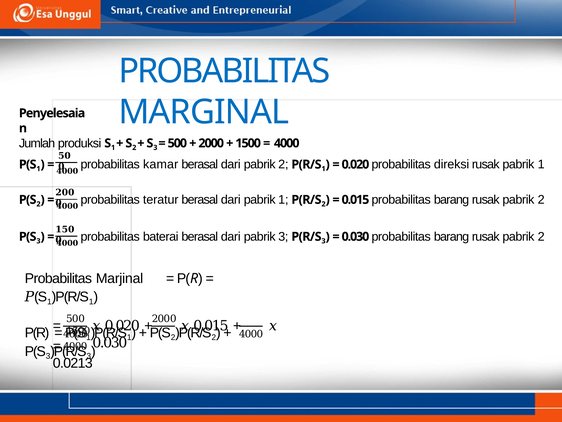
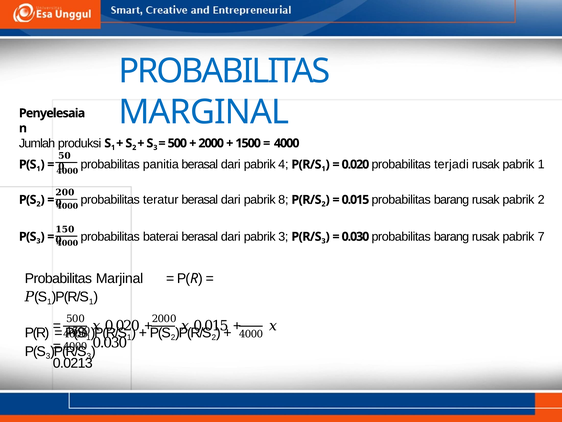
kamar: kamar -> panitia
dari pabrik 2: 2 -> 4
direksi: direksi -> terjadi
dari pabrik 1: 1 -> 8
2 at (541, 236): 2 -> 7
